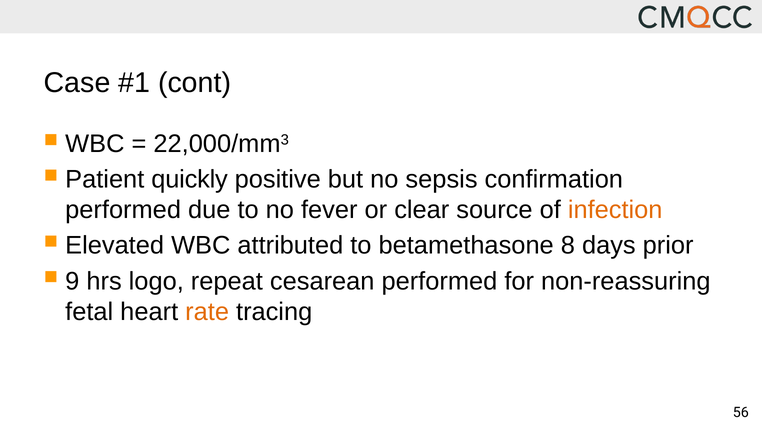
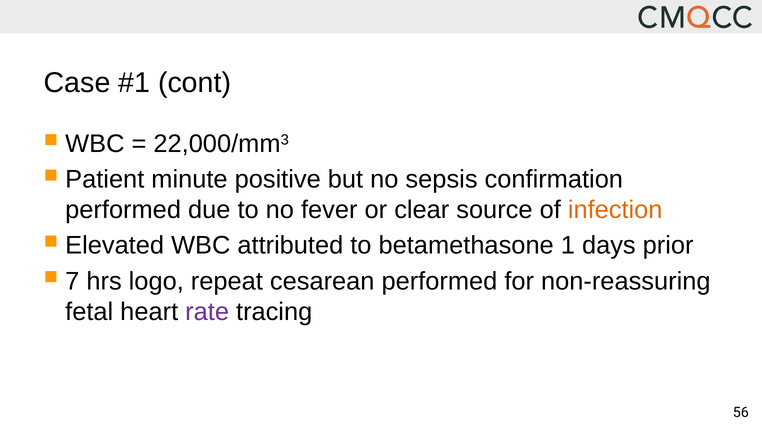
quickly: quickly -> minute
8: 8 -> 1
9: 9 -> 7
rate colour: orange -> purple
